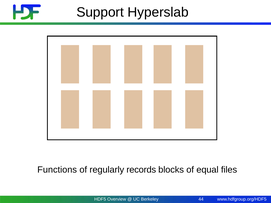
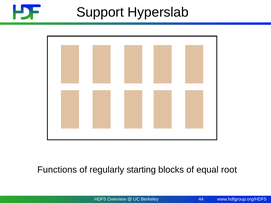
records: records -> starting
files: files -> root
